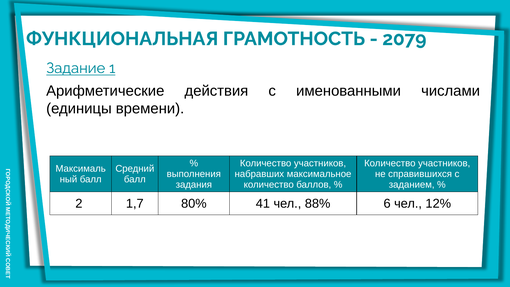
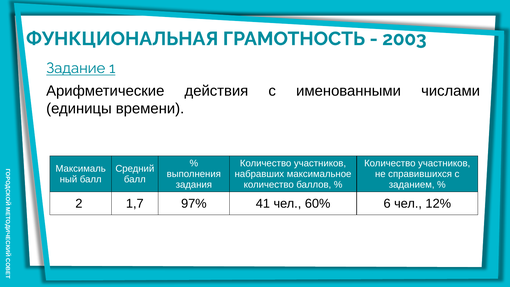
2079: 2079 -> 2003
80%: 80% -> 97%
88%: 88% -> 60%
